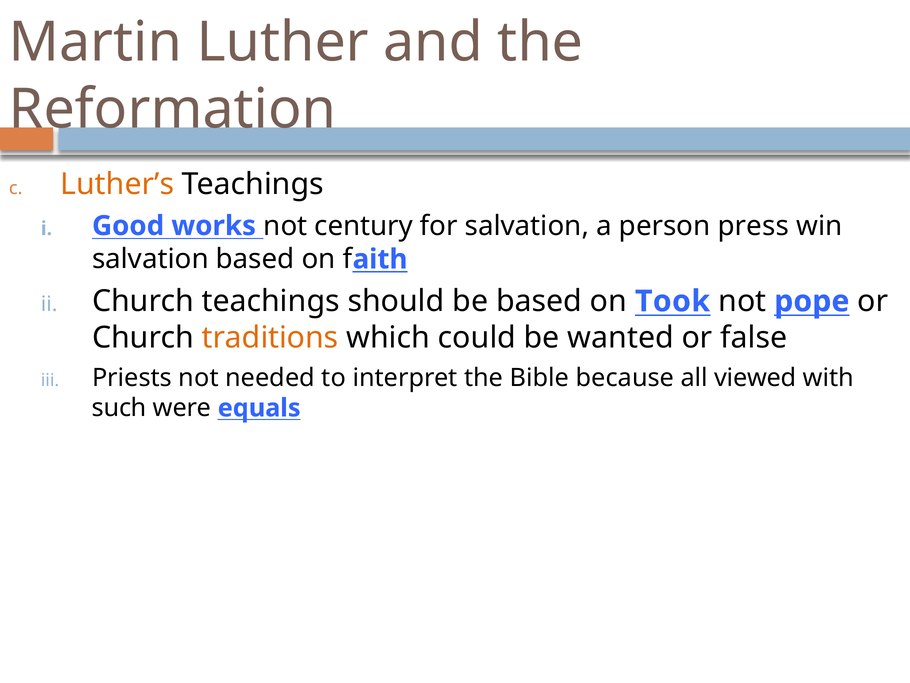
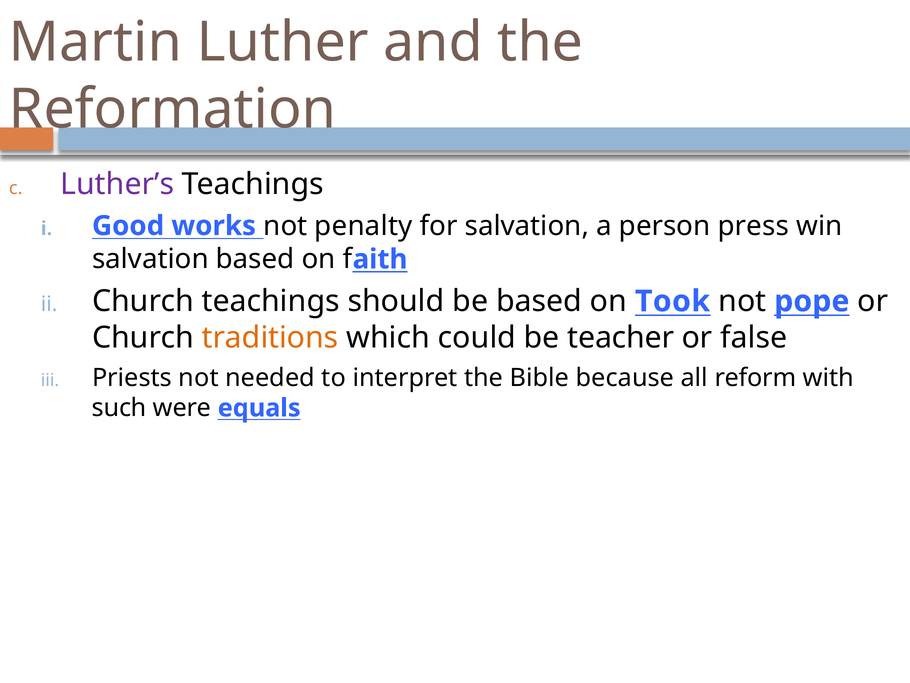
Luther’s colour: orange -> purple
century: century -> penalty
wanted: wanted -> teacher
viewed: viewed -> reform
